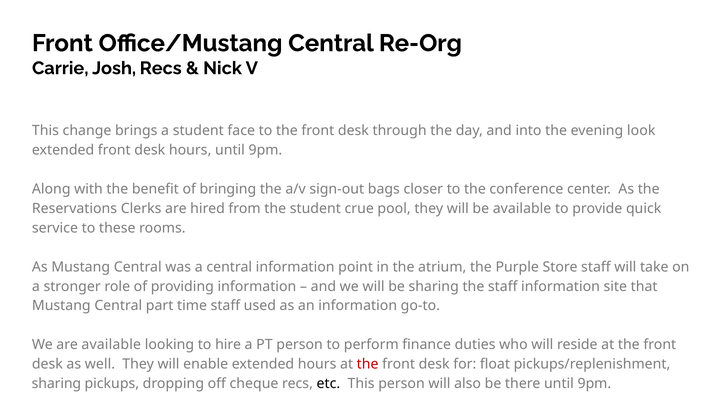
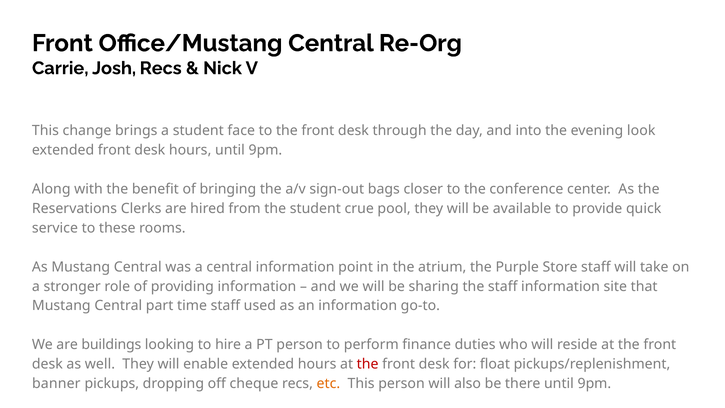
are available: available -> buildings
sharing at (56, 383): sharing -> banner
etc colour: black -> orange
